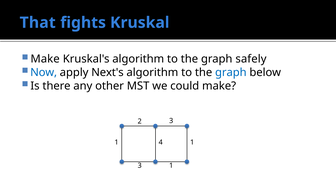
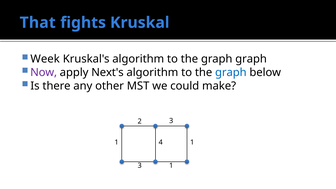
Make at (45, 59): Make -> Week
graph safely: safely -> graph
Now colour: blue -> purple
